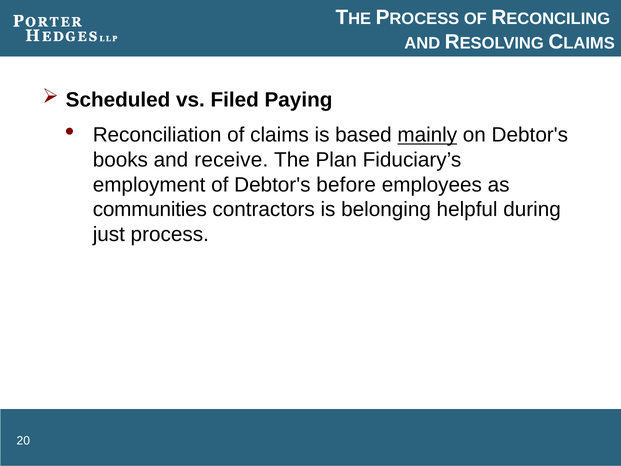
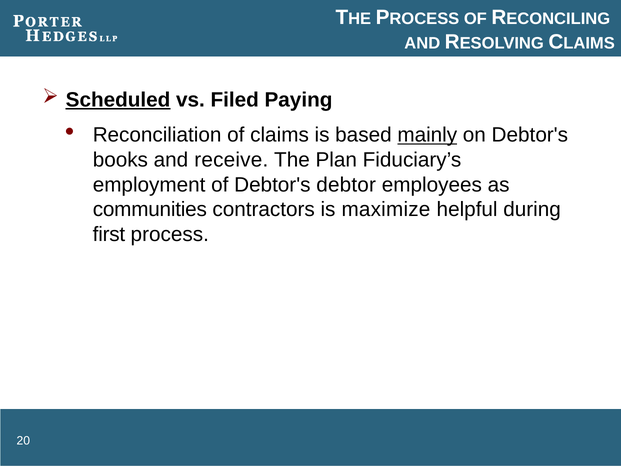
Scheduled underline: none -> present
before: before -> debtor
belonging: belonging -> maximize
just: just -> first
